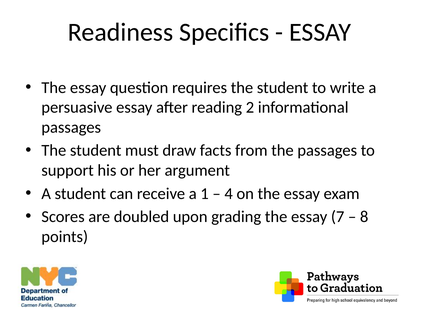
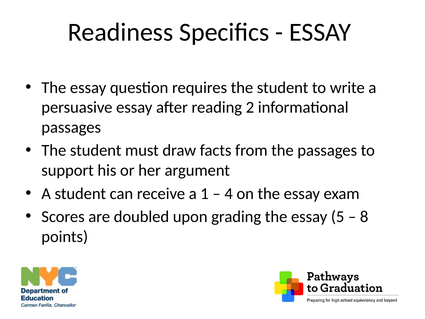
7: 7 -> 5
